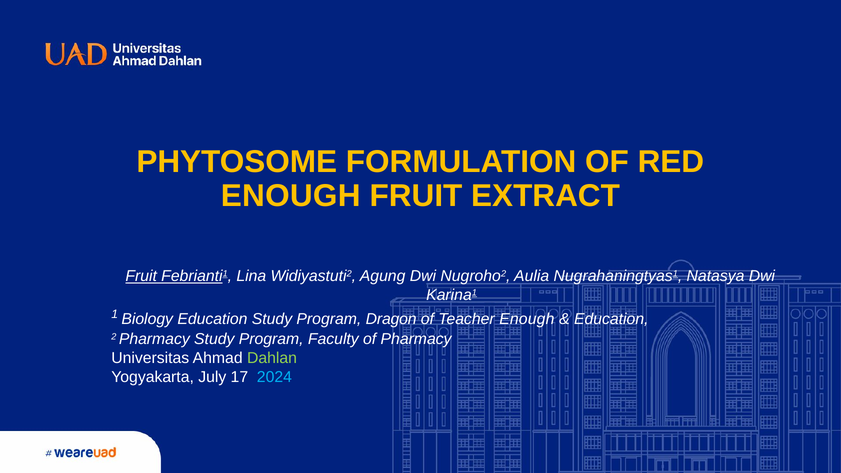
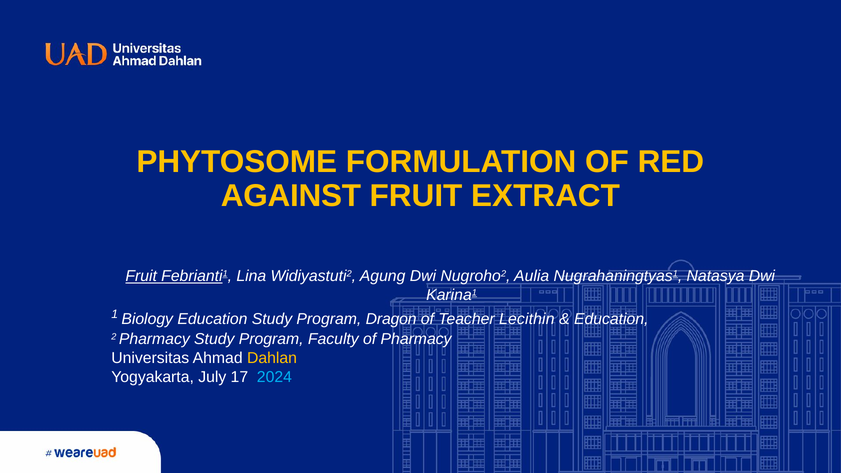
ENOUGH at (291, 196): ENOUGH -> AGAINST
Teacher Enough: Enough -> Lecithin
Dahlan colour: light green -> yellow
